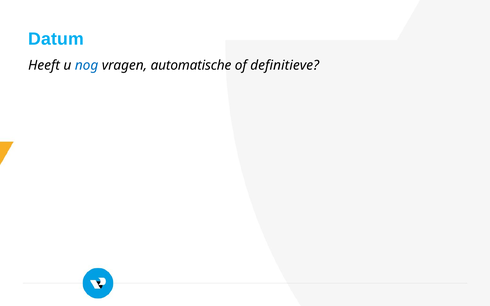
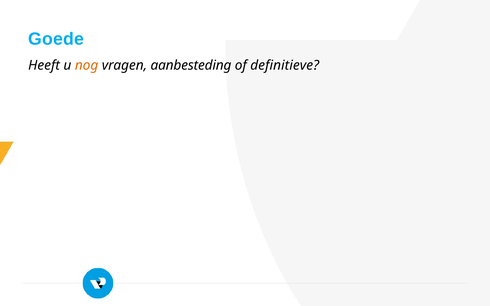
Datum: Datum -> Goede
nog colour: blue -> orange
automatische: automatische -> aanbesteding
